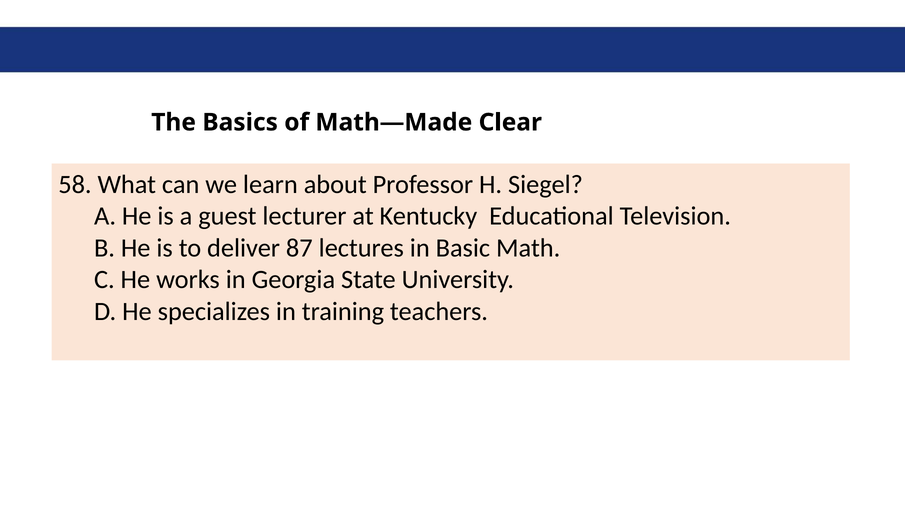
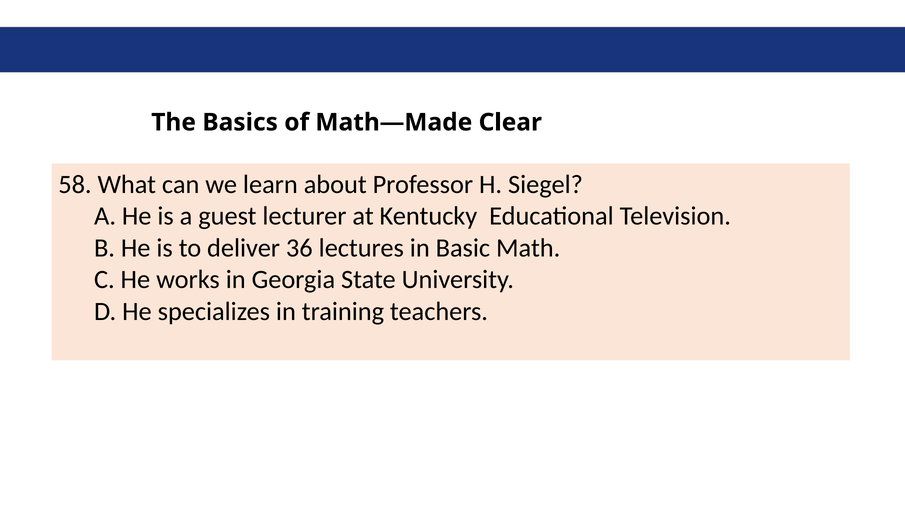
87: 87 -> 36
